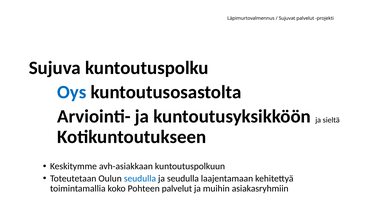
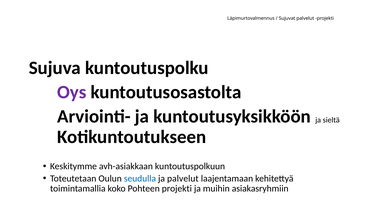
Oys colour: blue -> purple
ja seudulla: seudulla -> palvelut
Pohteen palvelut: palvelut -> projekti
